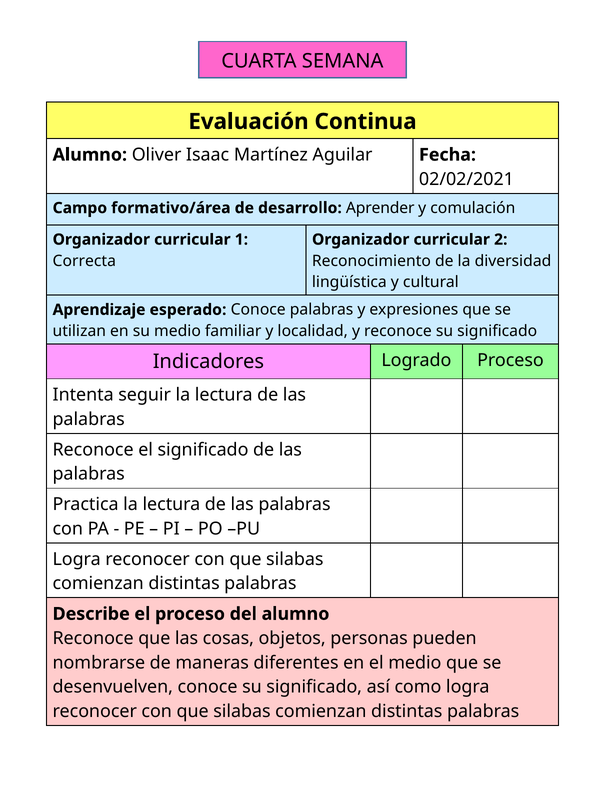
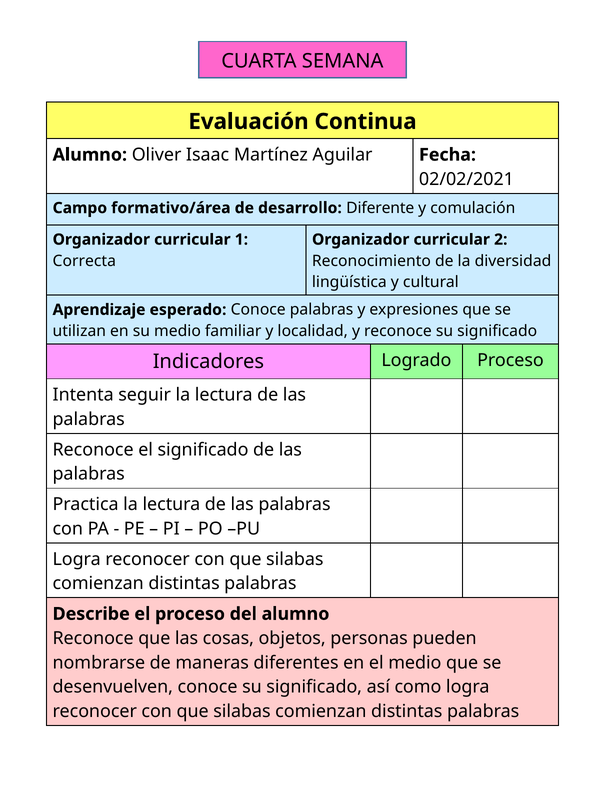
Aprender: Aprender -> Diferente
